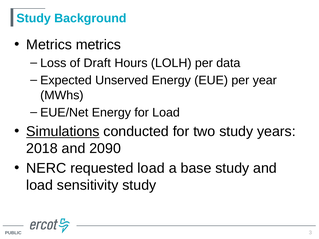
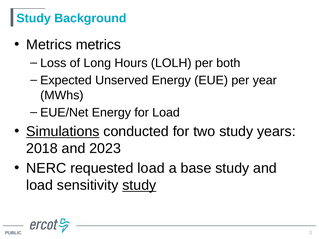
Draft: Draft -> Long
data: data -> both
2090: 2090 -> 2023
study at (139, 186) underline: none -> present
